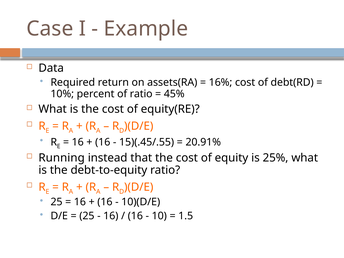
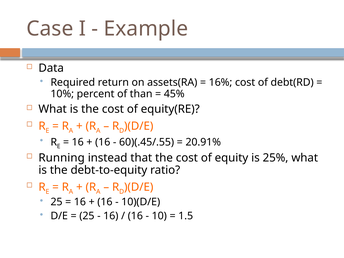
of ratio: ratio -> than
15)(.45/.55: 15)(.45/.55 -> 60)(.45/.55
